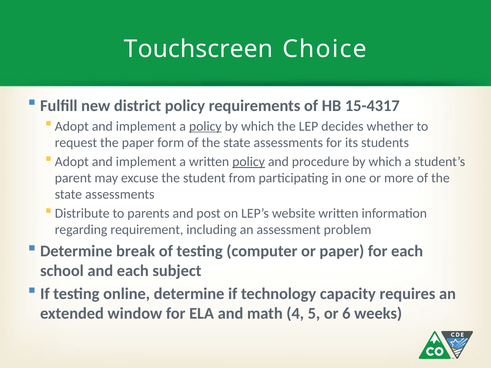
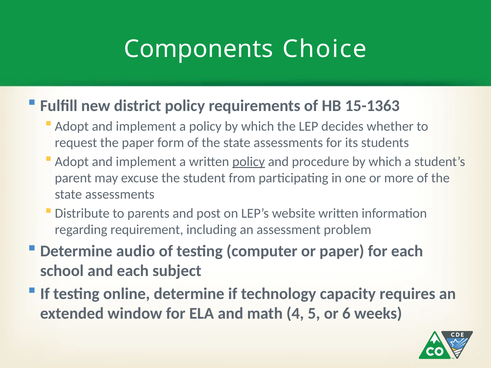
Touchscreen: Touchscreen -> Components
15-4317: 15-4317 -> 15-1363
policy at (205, 126) underline: present -> none
break: break -> audio
